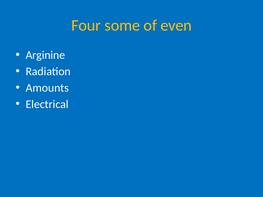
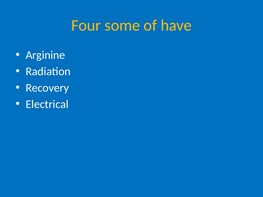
even: even -> have
Amounts: Amounts -> Recovery
